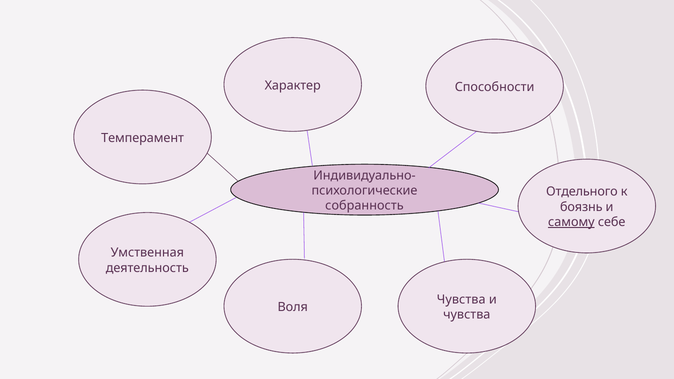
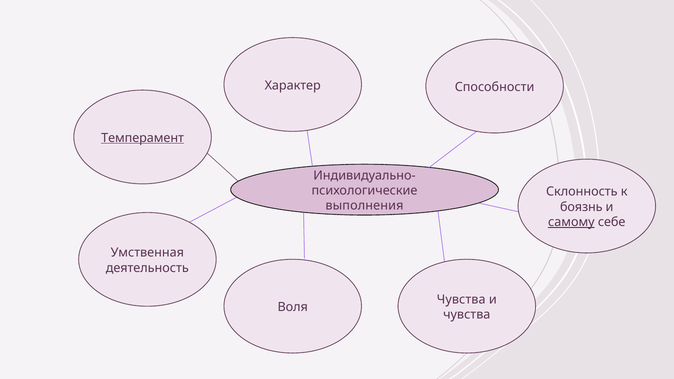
Темперамент underline: none -> present
Отдельного: Отдельного -> Склонность
собранность: собранность -> выполнения
